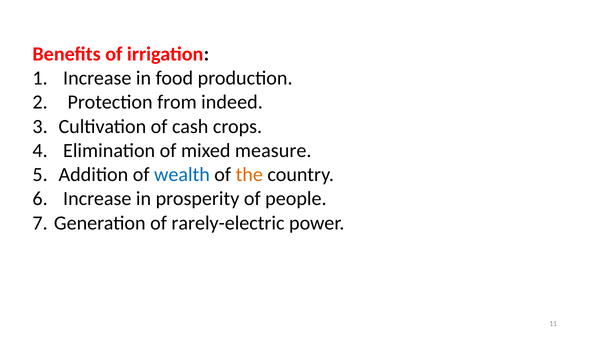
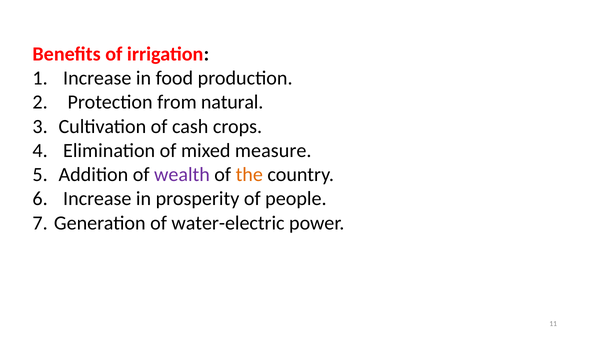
indeed: indeed -> natural
wealth colour: blue -> purple
rarely-electric: rarely-electric -> water-electric
